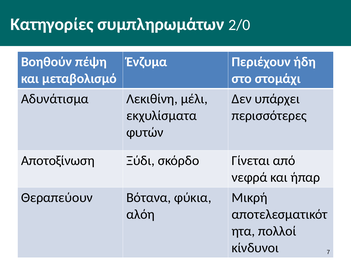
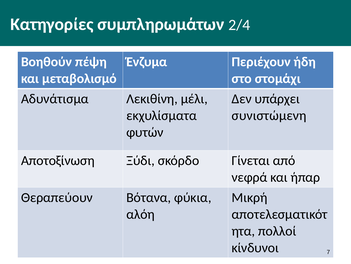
2/0: 2/0 -> 2/4
περισσότερες: περισσότερες -> συνιστώμενη
